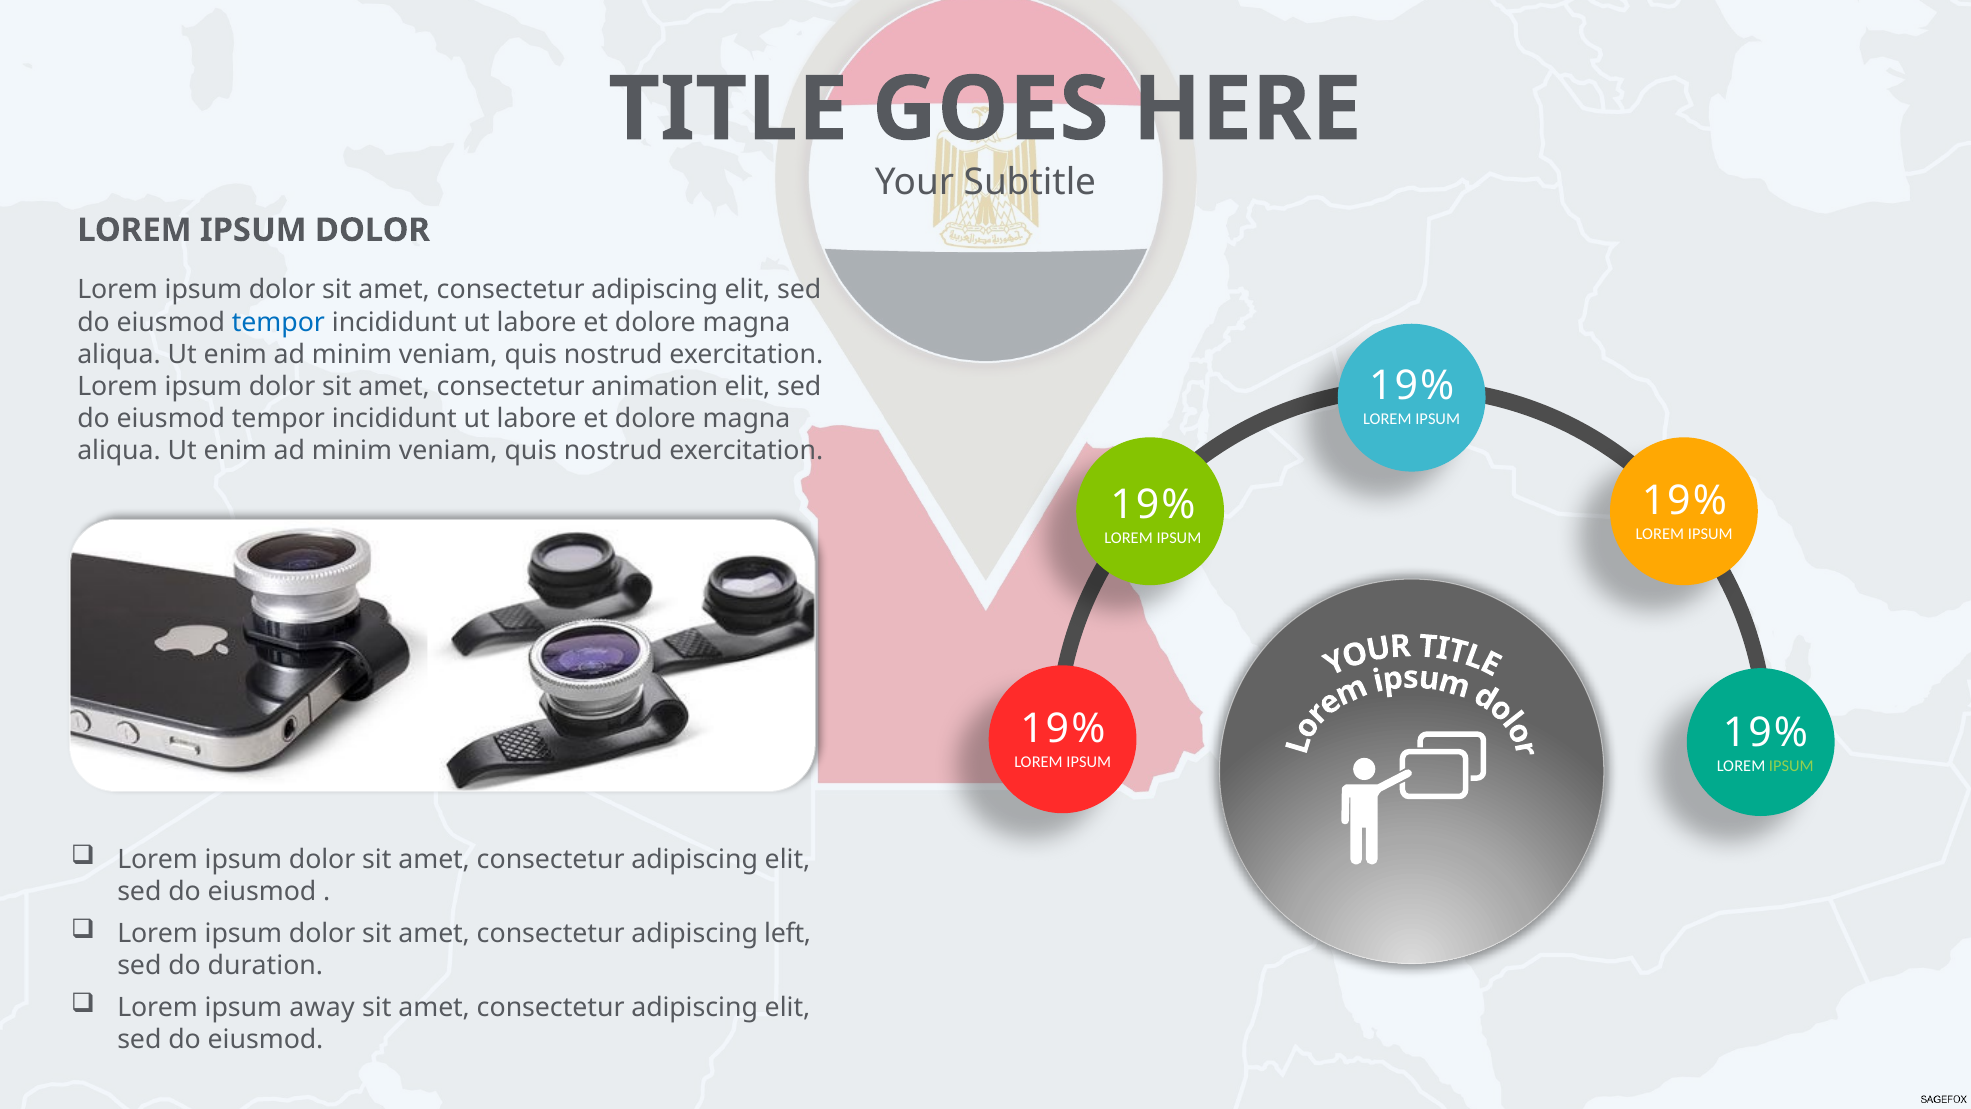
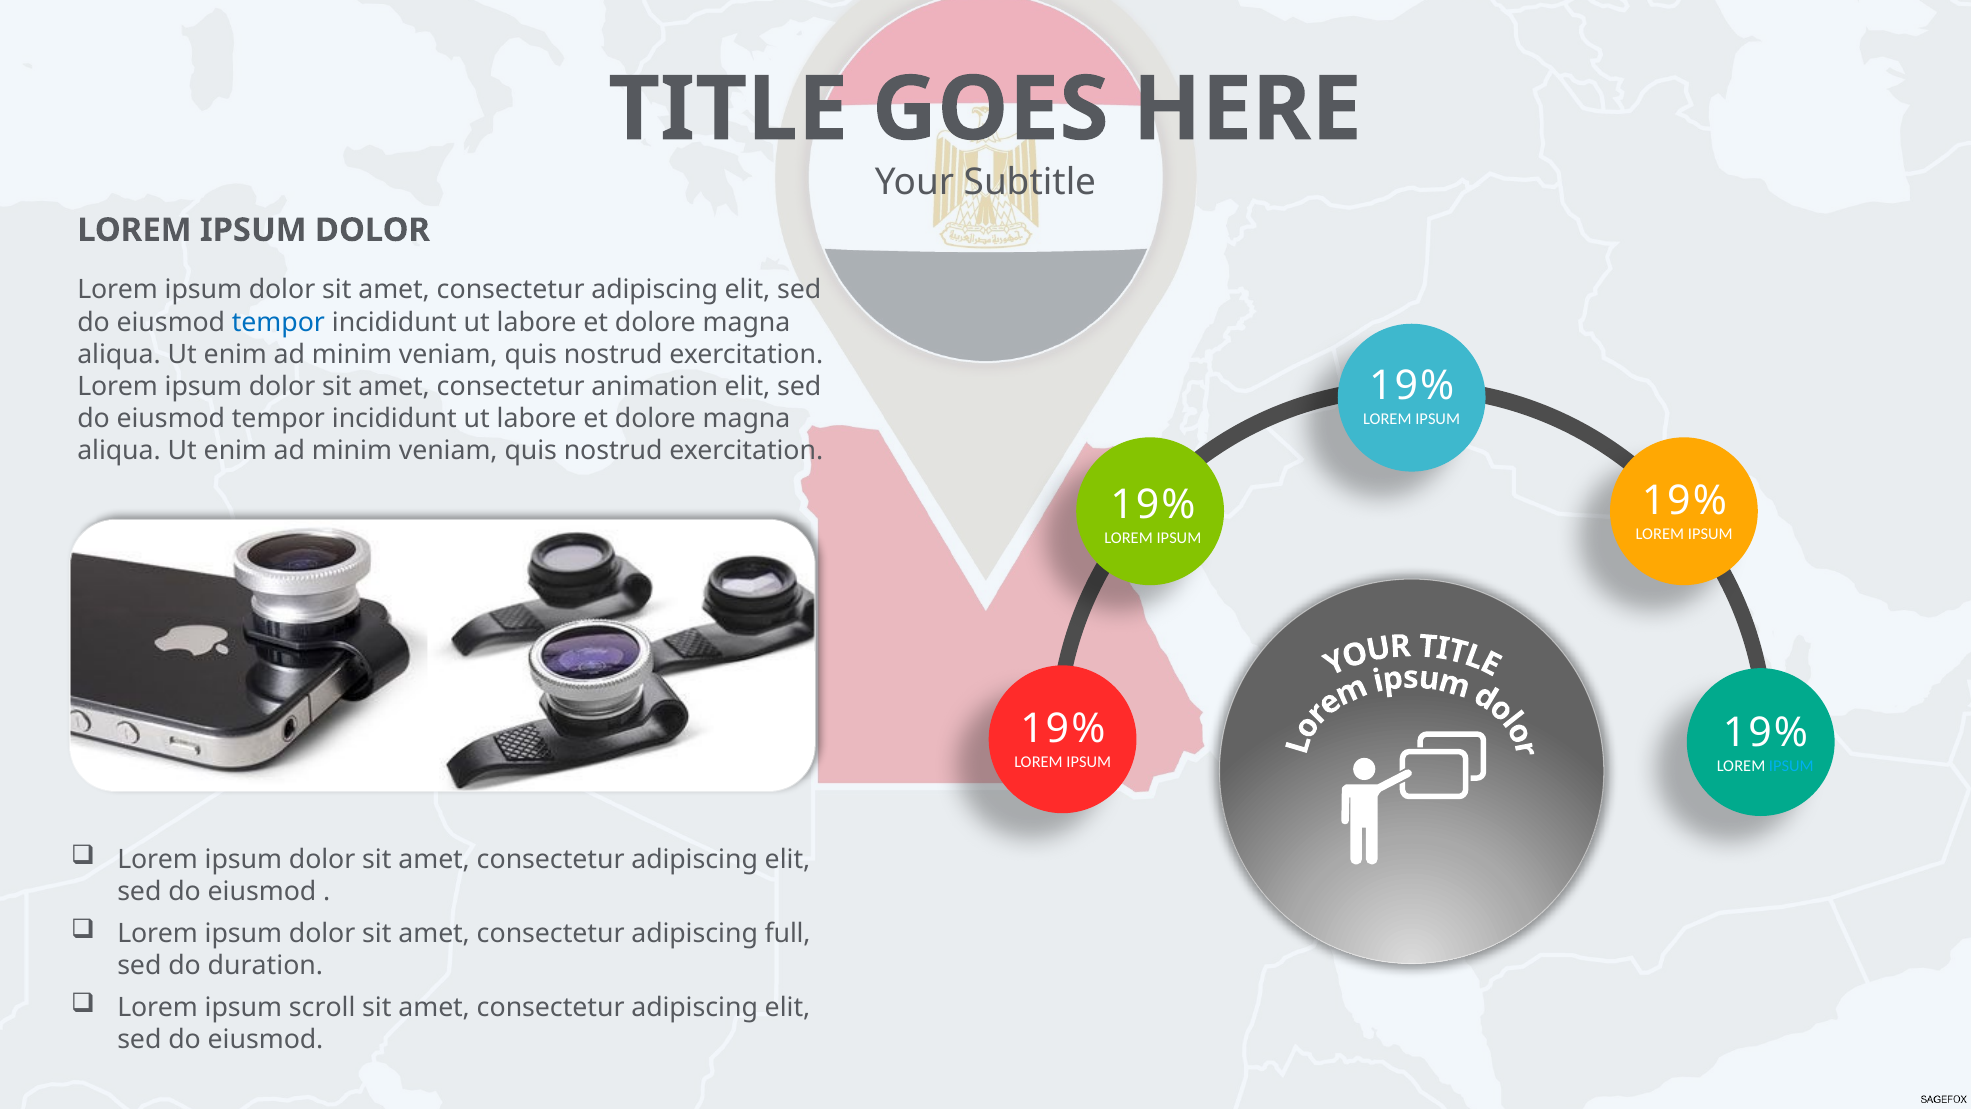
IPSUM at (1791, 765) colour: light green -> light blue
left: left -> full
away: away -> scroll
